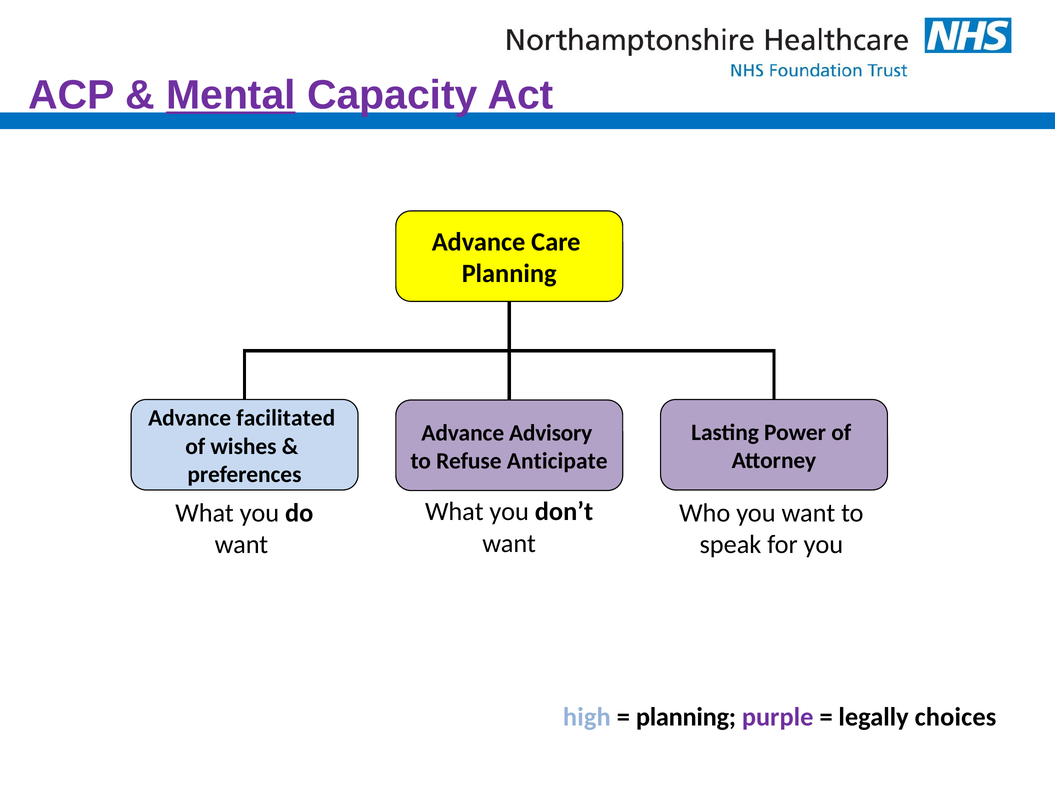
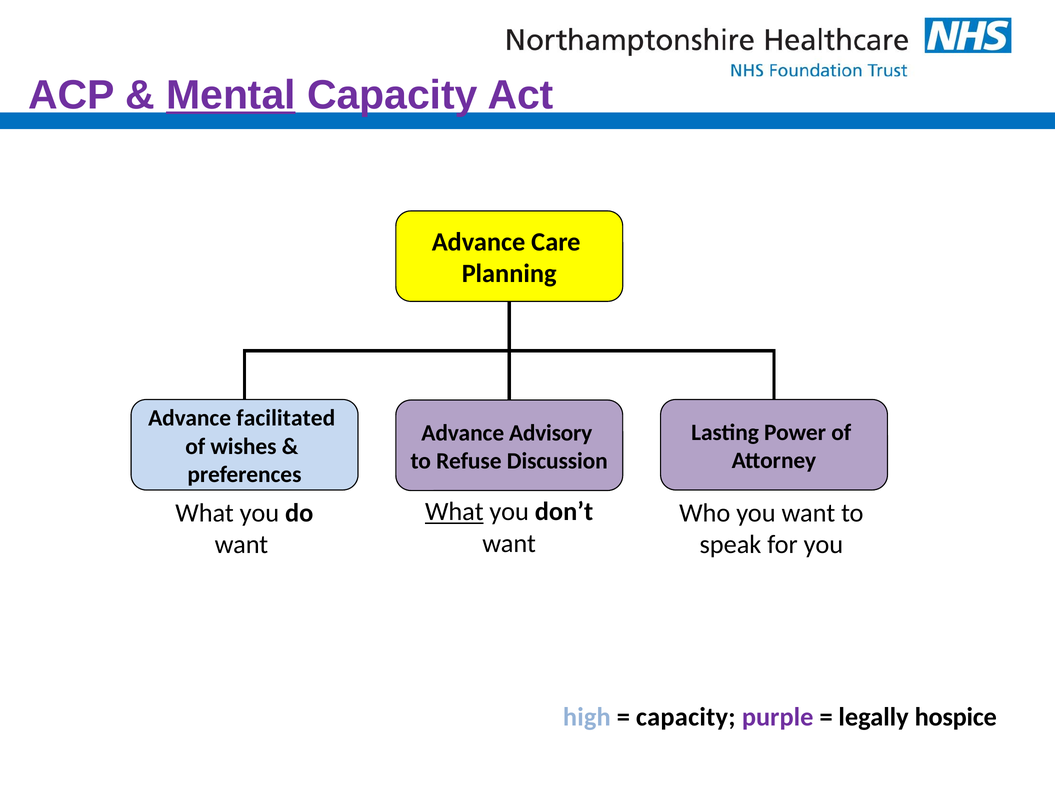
Anticipate: Anticipate -> Discussion
What at (454, 512) underline: none -> present
planning at (686, 717): planning -> capacity
choices: choices -> hospice
